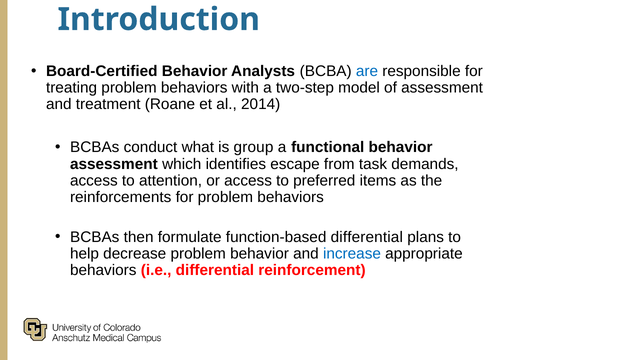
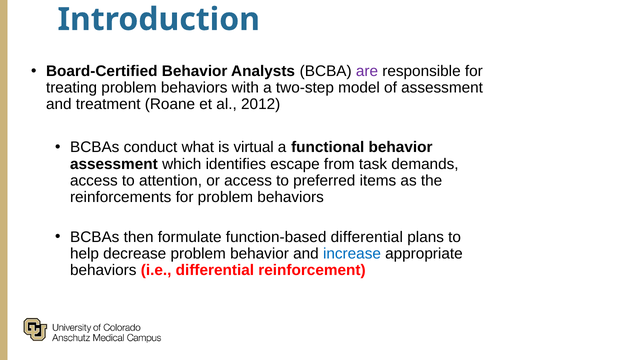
are colour: blue -> purple
2014: 2014 -> 2012
group: group -> virtual
